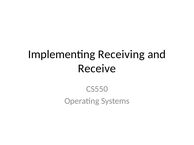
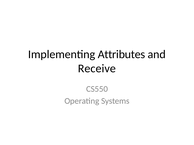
Receiving: Receiving -> Attributes
